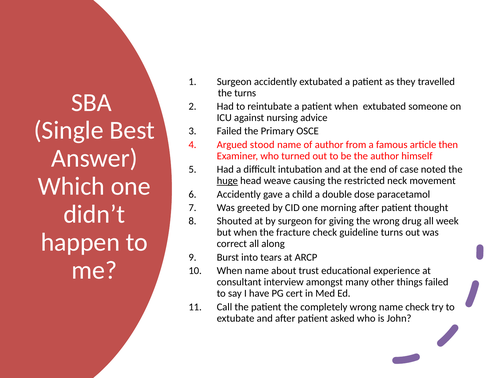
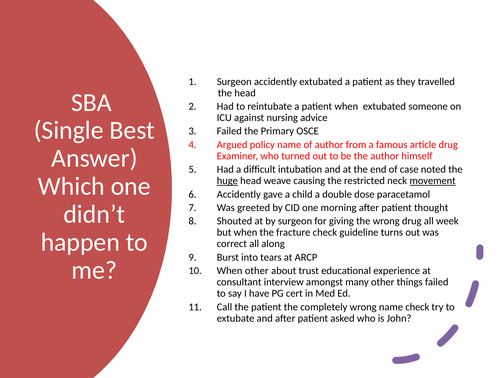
the turns: turns -> head
stood: stood -> policy
article then: then -> drug
movement underline: none -> present
When name: name -> other
